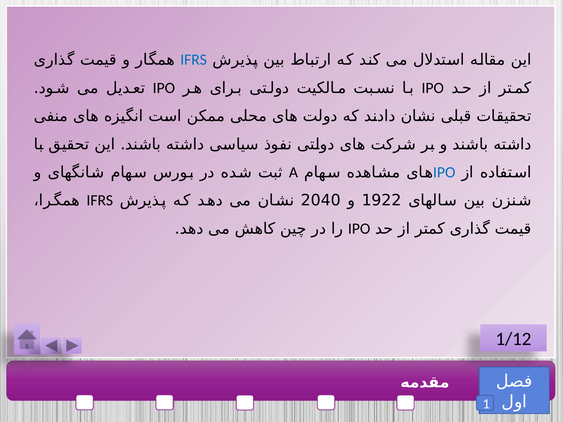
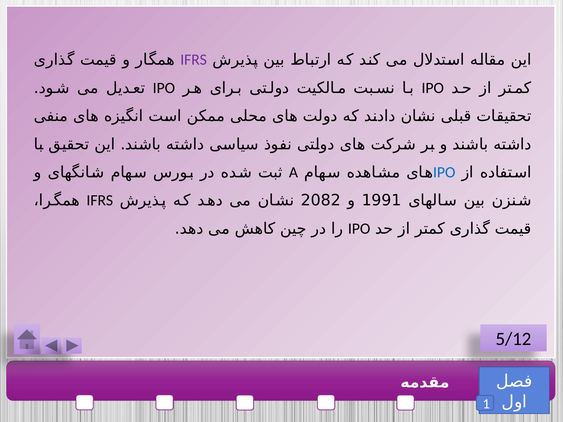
IFRS at (194, 60) colour: blue -> purple
2040: 2040 -> 2082
1922: 1922 -> 1991
1/12: 1/12 -> 5/12
